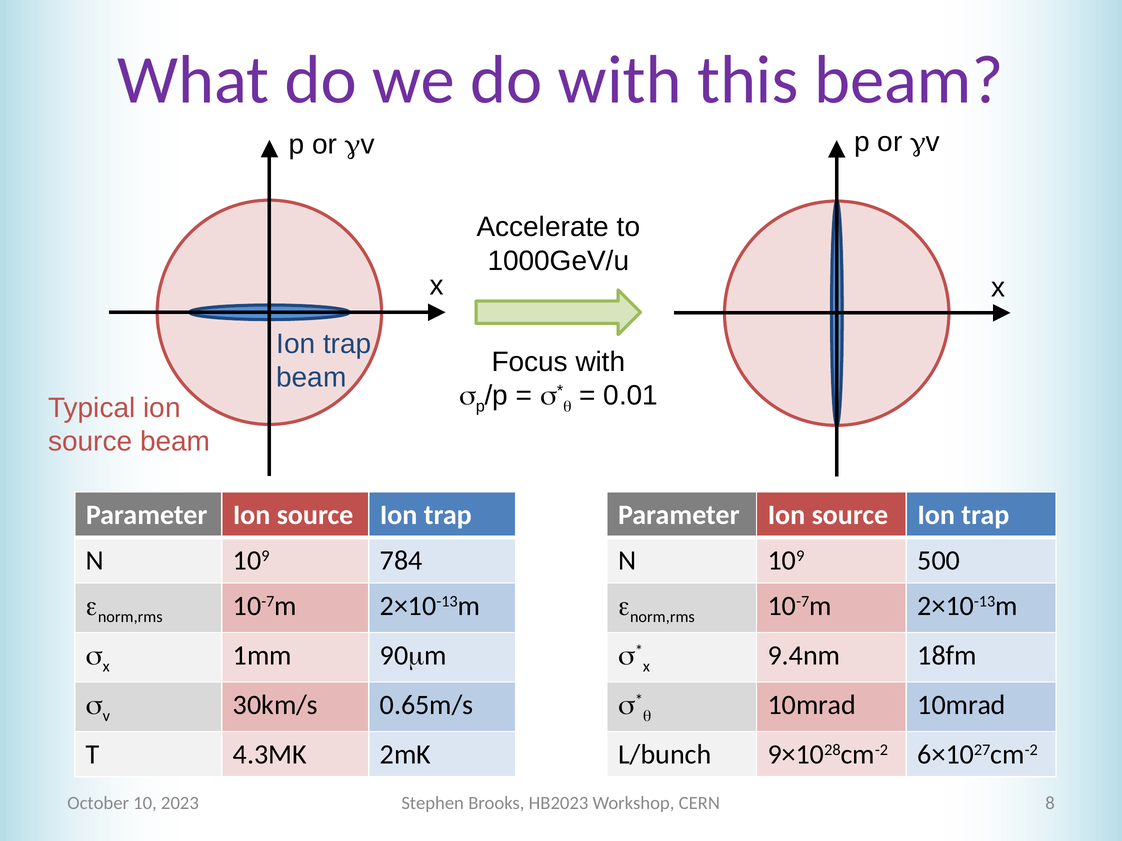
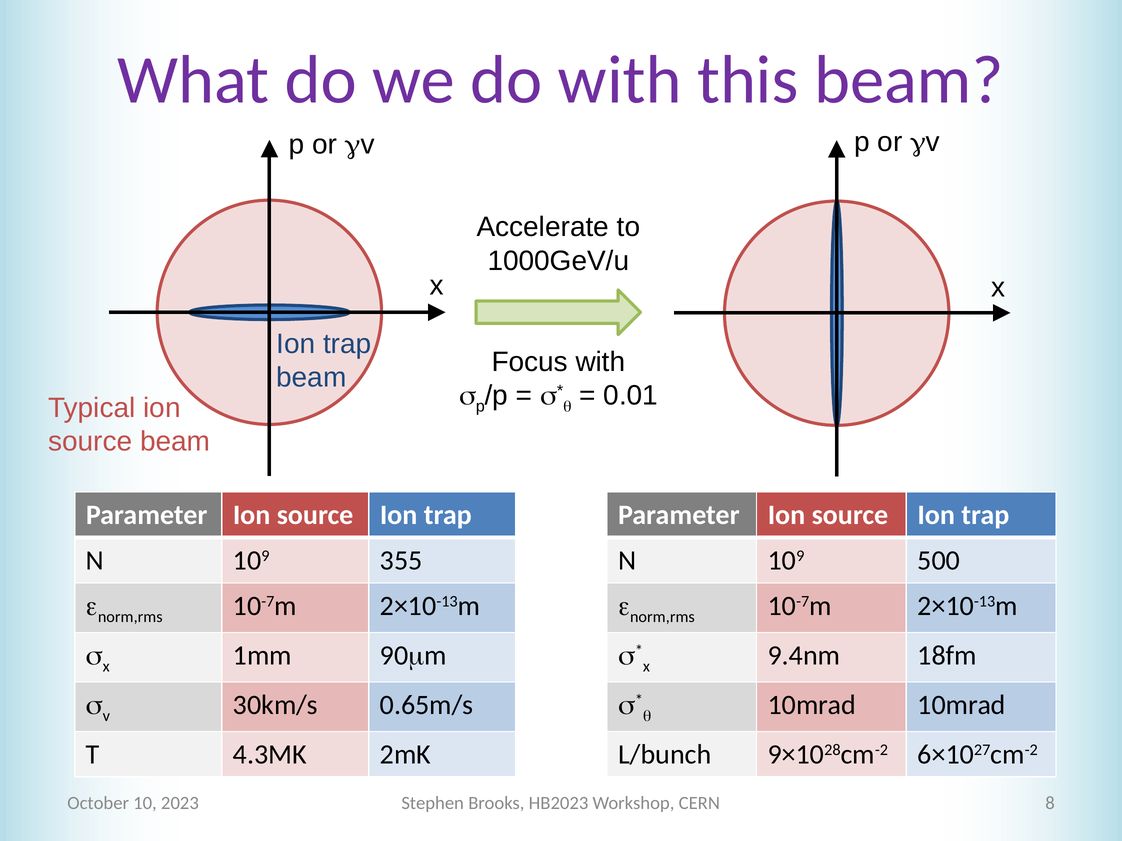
784: 784 -> 355
